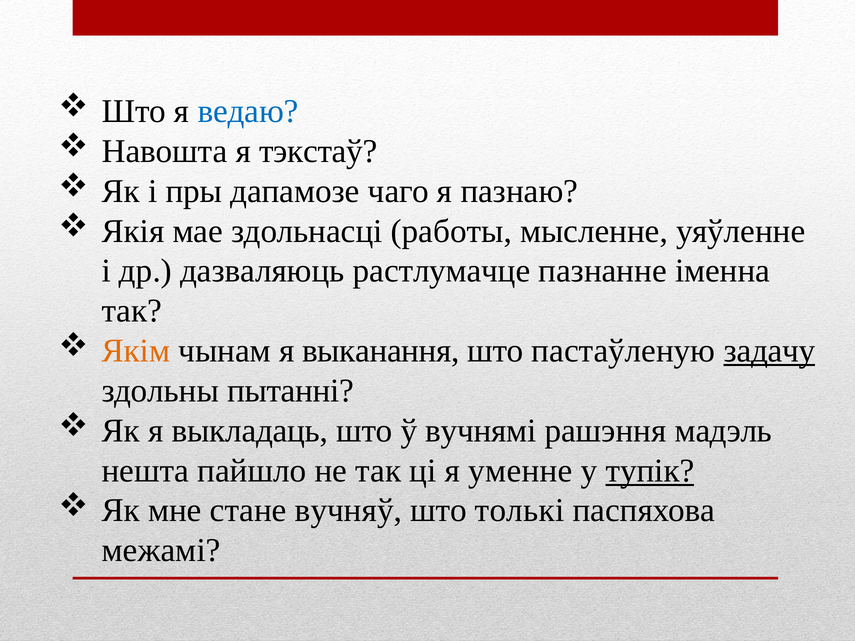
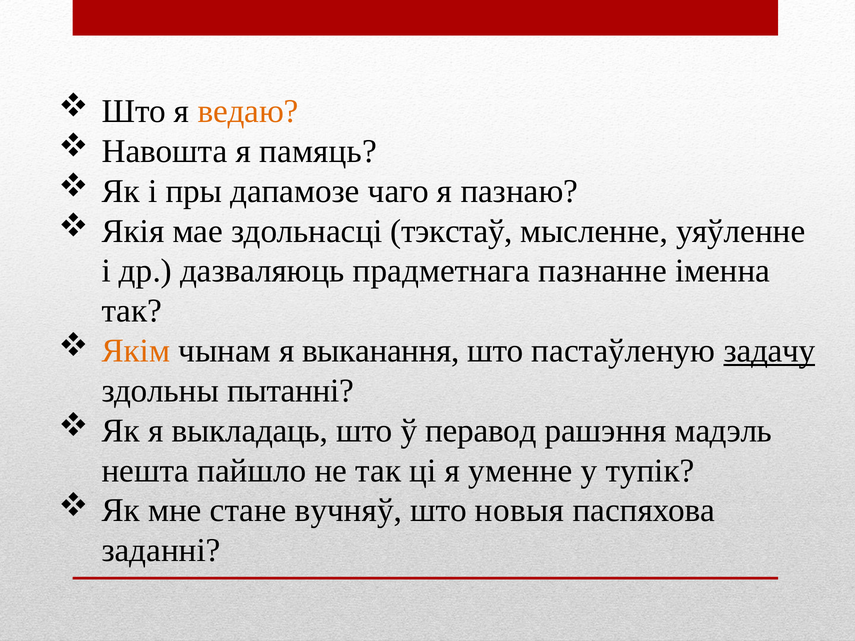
ведаю colour: blue -> orange
тэкстаў: тэкстаў -> памяць
работы: работы -> тэкстаў
растлумачце: растлумачце -> прадметнага
вучнямі: вучнямі -> перавод
тупік underline: present -> none
толькі: толькі -> новыя
межамі: межамі -> заданні
